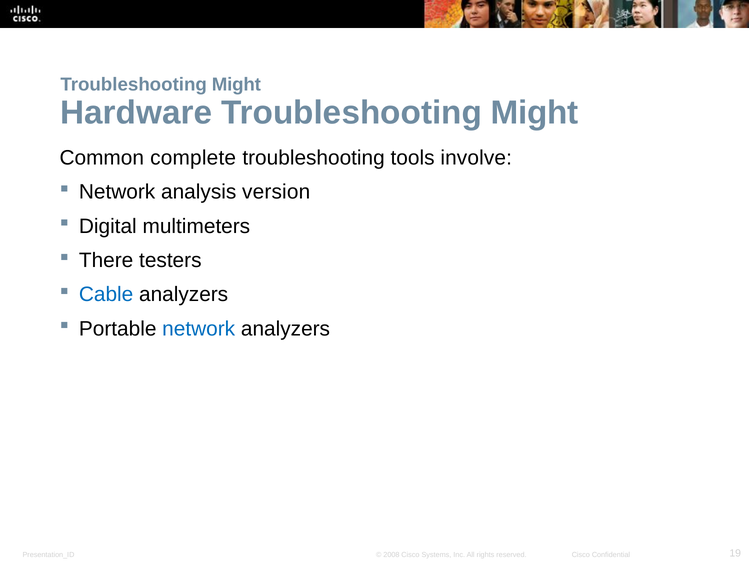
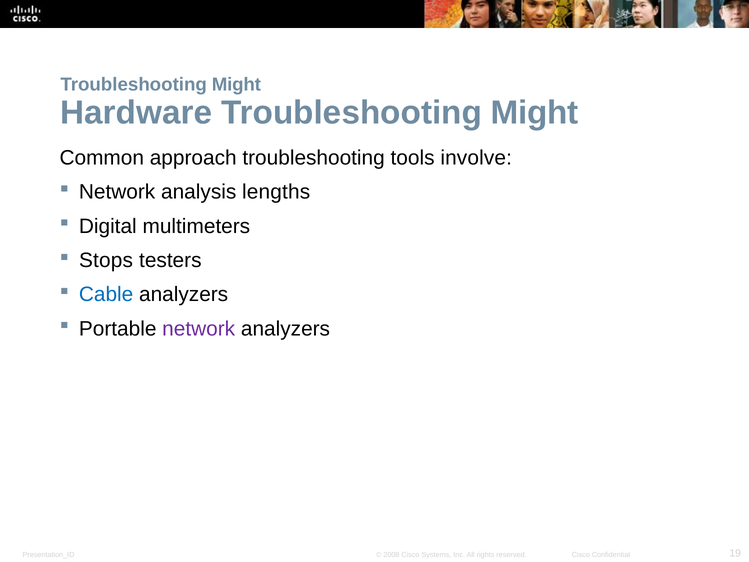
complete: complete -> approach
version: version -> lengths
There: There -> Stops
network at (199, 329) colour: blue -> purple
